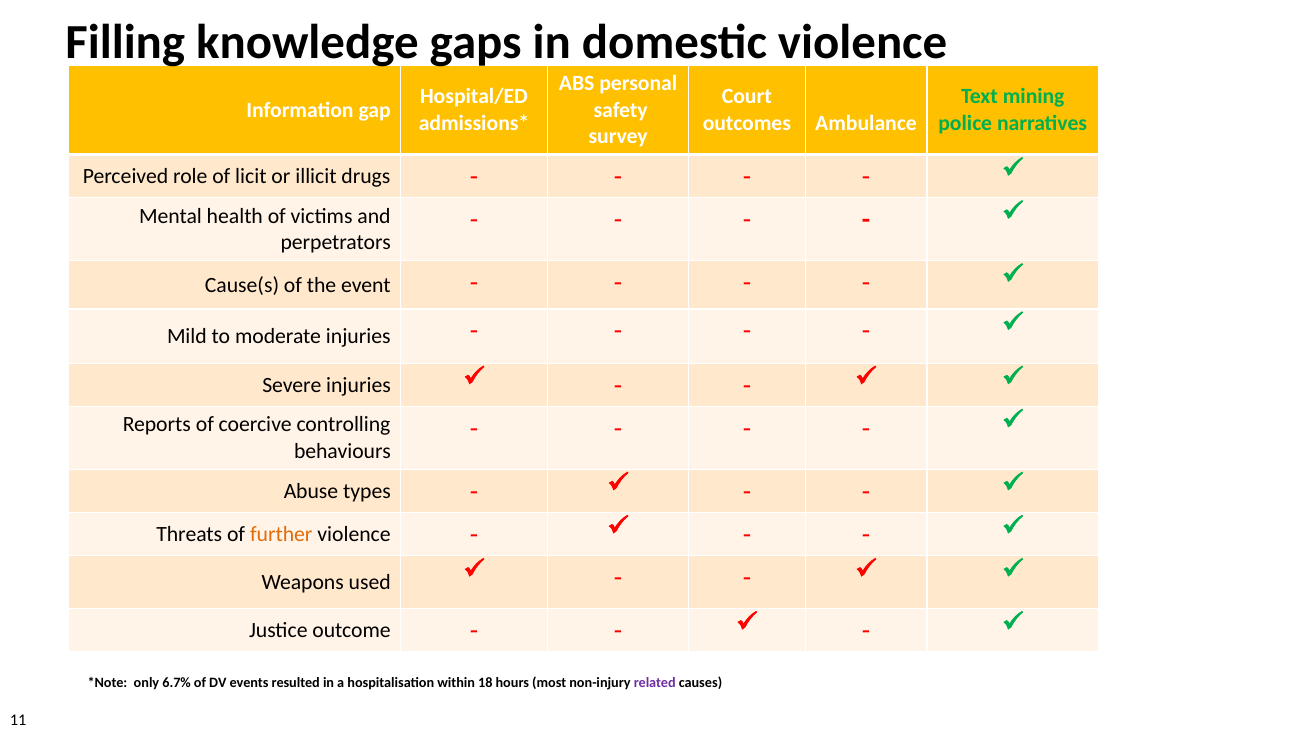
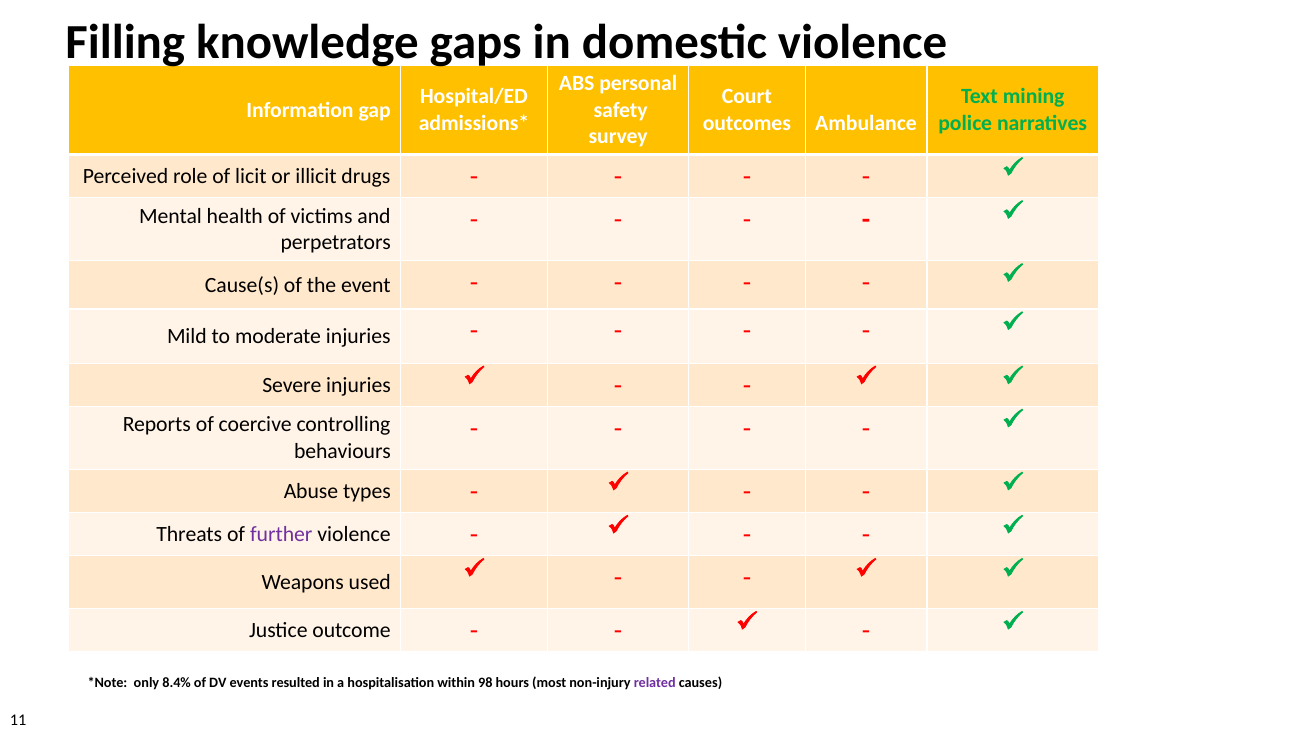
further colour: orange -> purple
6.7%: 6.7% -> 8.4%
18: 18 -> 98
